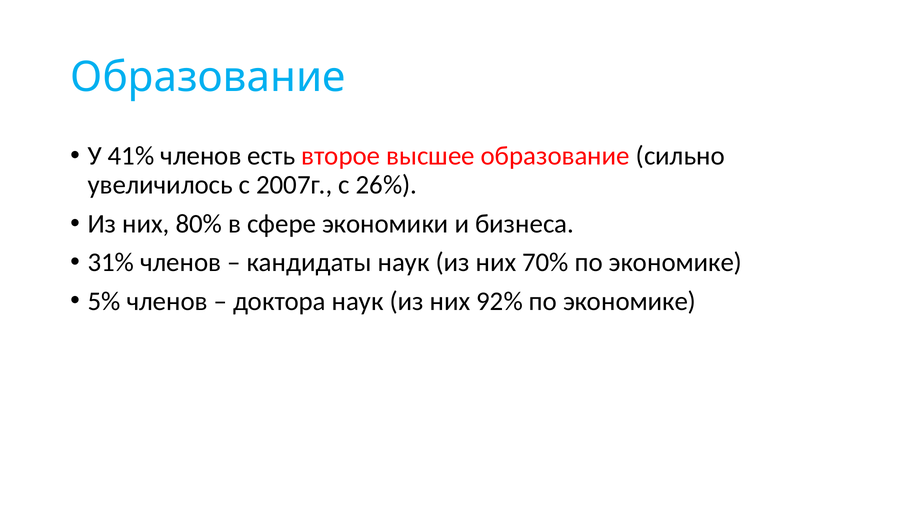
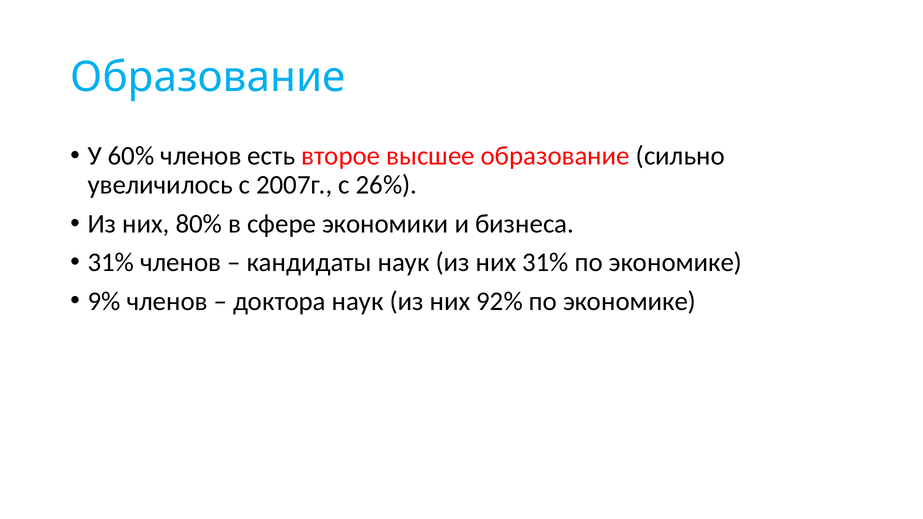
41%: 41% -> 60%
них 70%: 70% -> 31%
5%: 5% -> 9%
